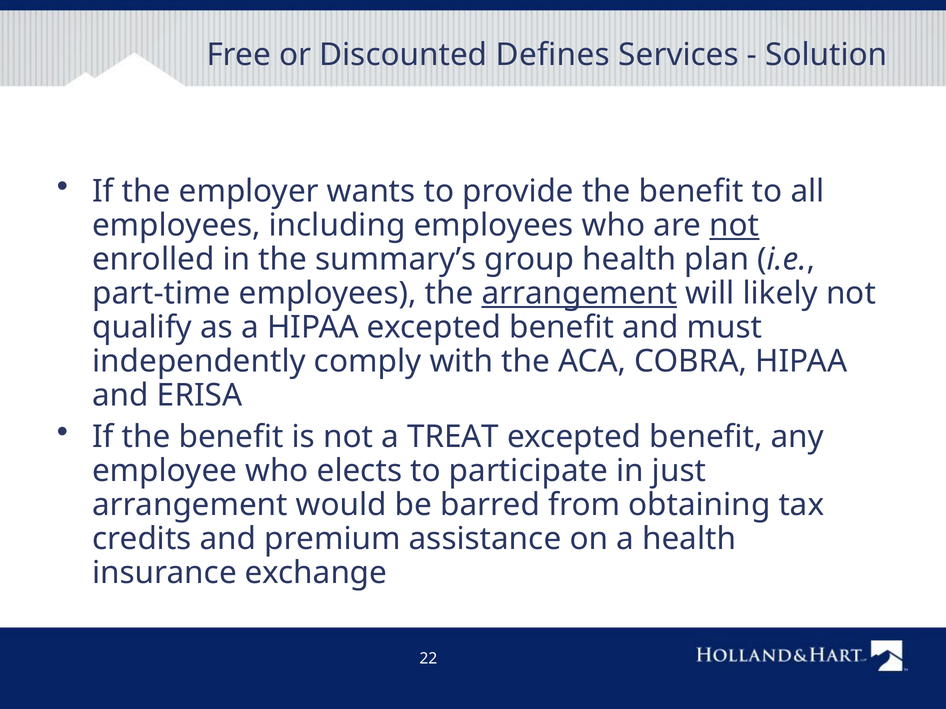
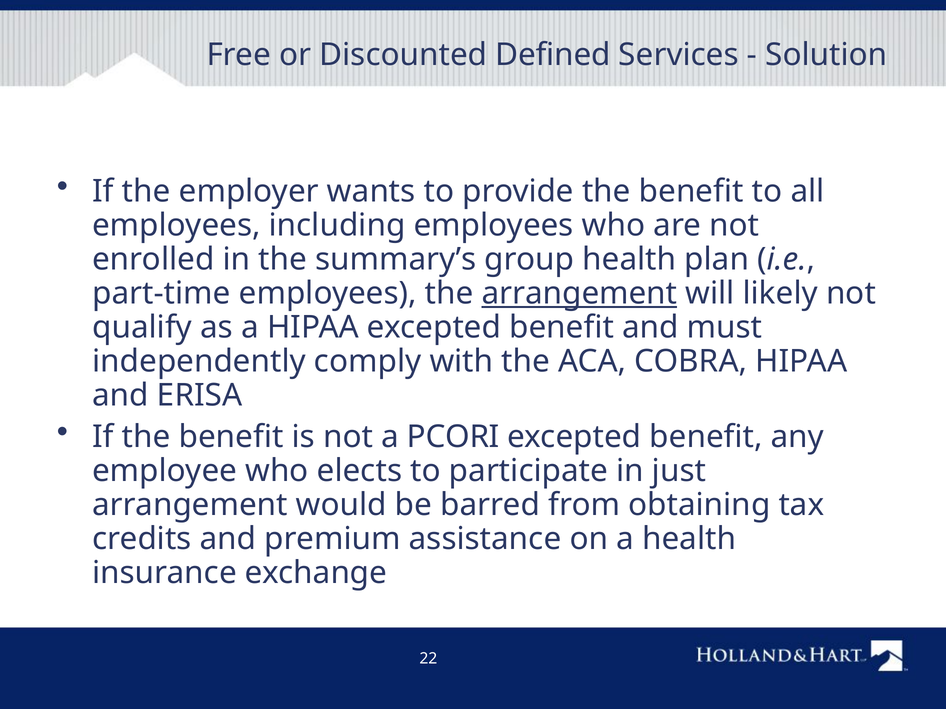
Defines: Defines -> Defined
not at (734, 225) underline: present -> none
TREAT: TREAT -> PCORI
